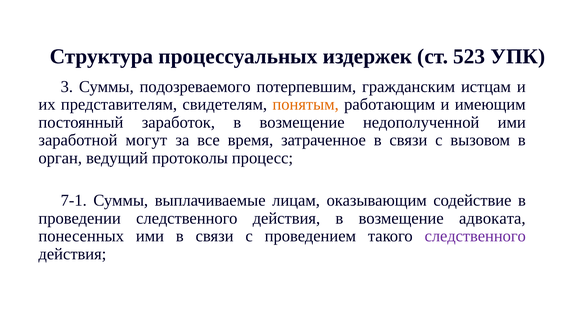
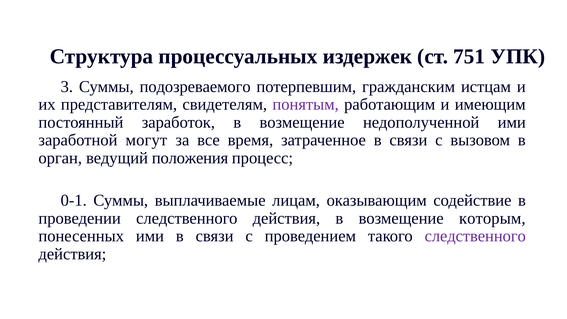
523: 523 -> 751
понятым colour: orange -> purple
протоколы: протоколы -> положения
7-1: 7-1 -> 0-1
адвоката: адвоката -> которым
